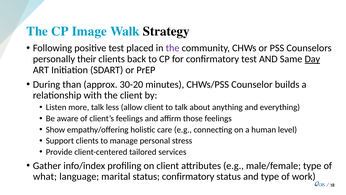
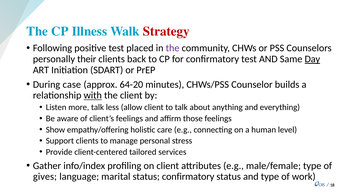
Image: Image -> Illness
Strategy colour: black -> red
than: than -> case
30-20: 30-20 -> 64-20
with underline: none -> present
what: what -> gives
